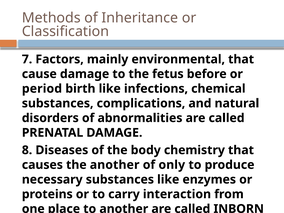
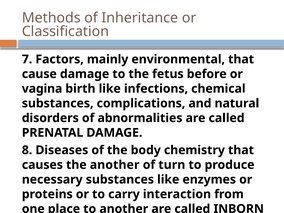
period: period -> vagina
only: only -> turn
